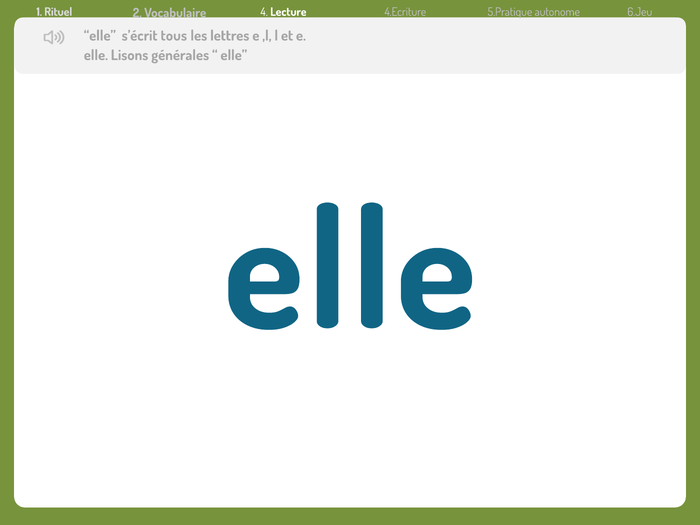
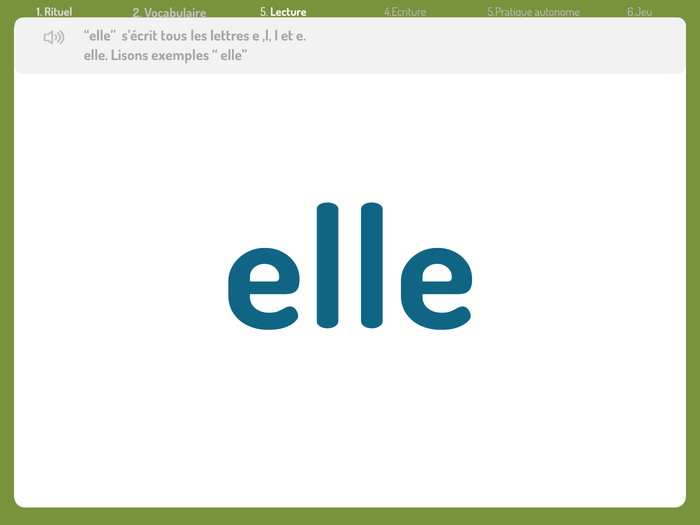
4: 4 -> 5
générales: générales -> exemples
